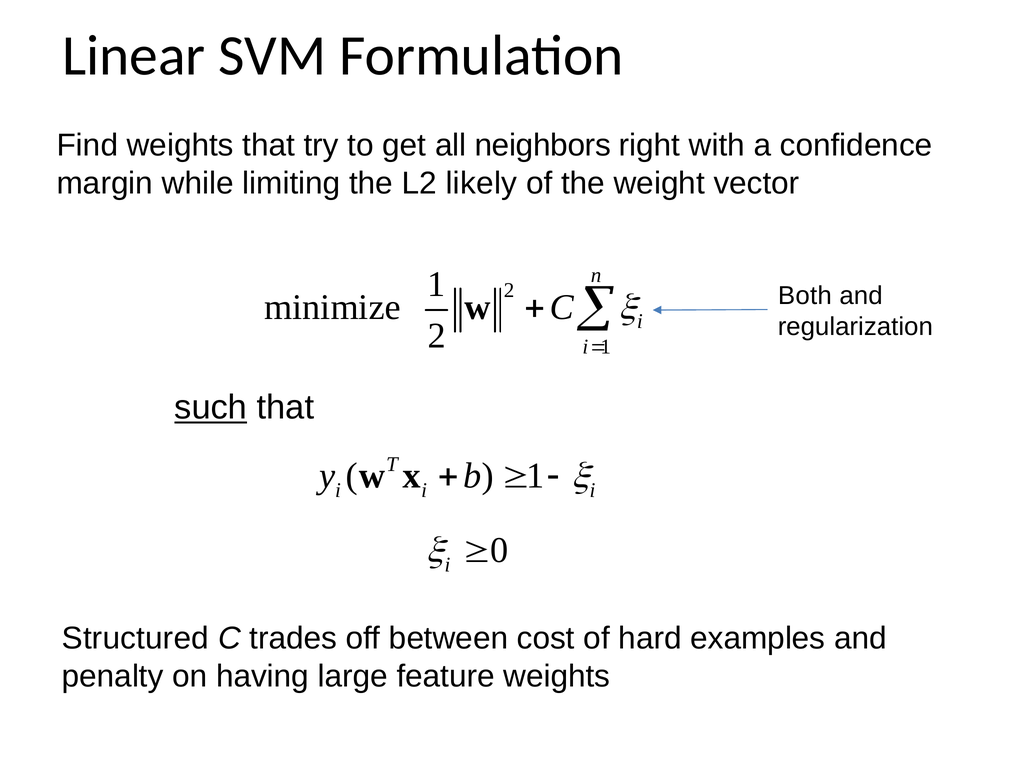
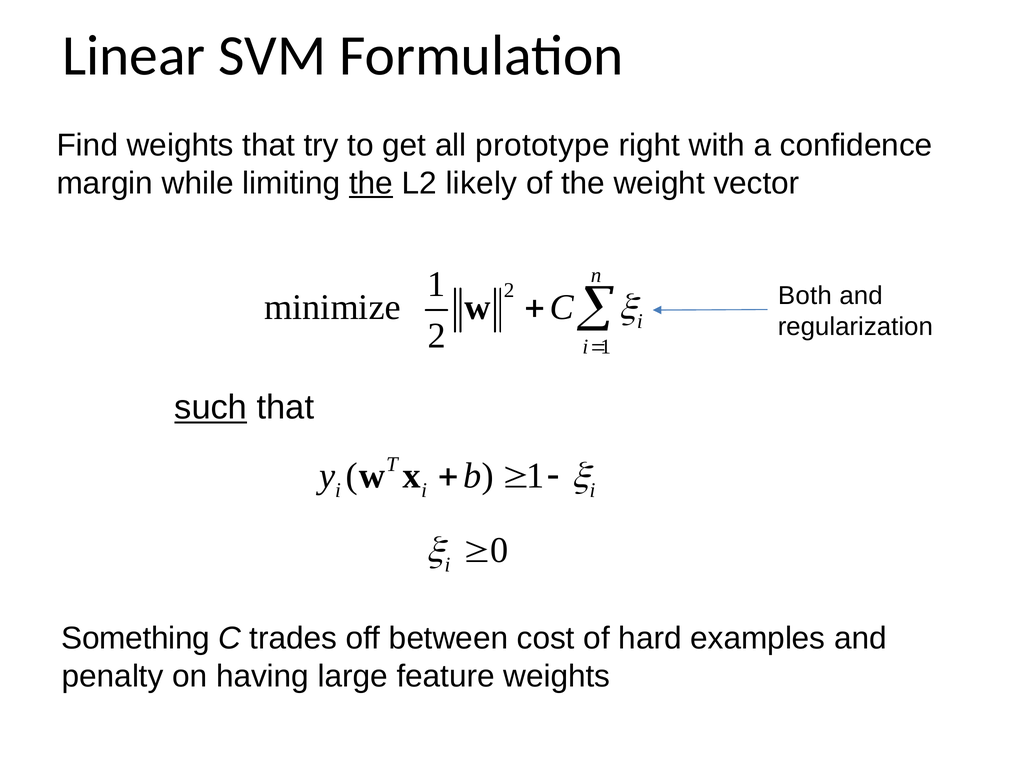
neighbors: neighbors -> prototype
the at (371, 184) underline: none -> present
Structured: Structured -> Something
